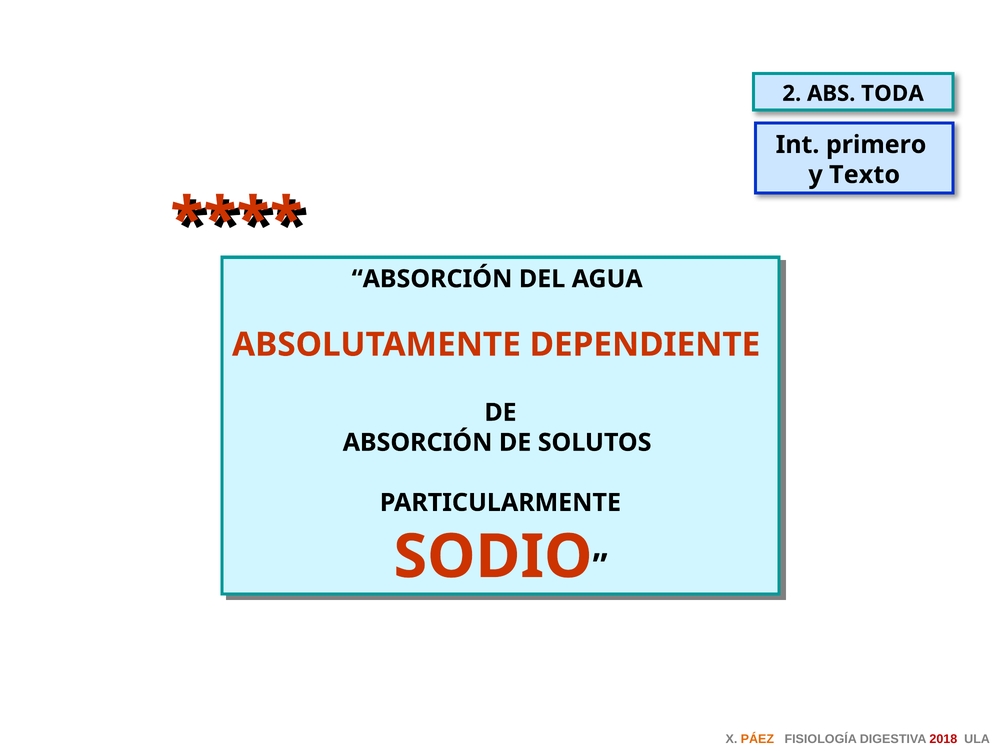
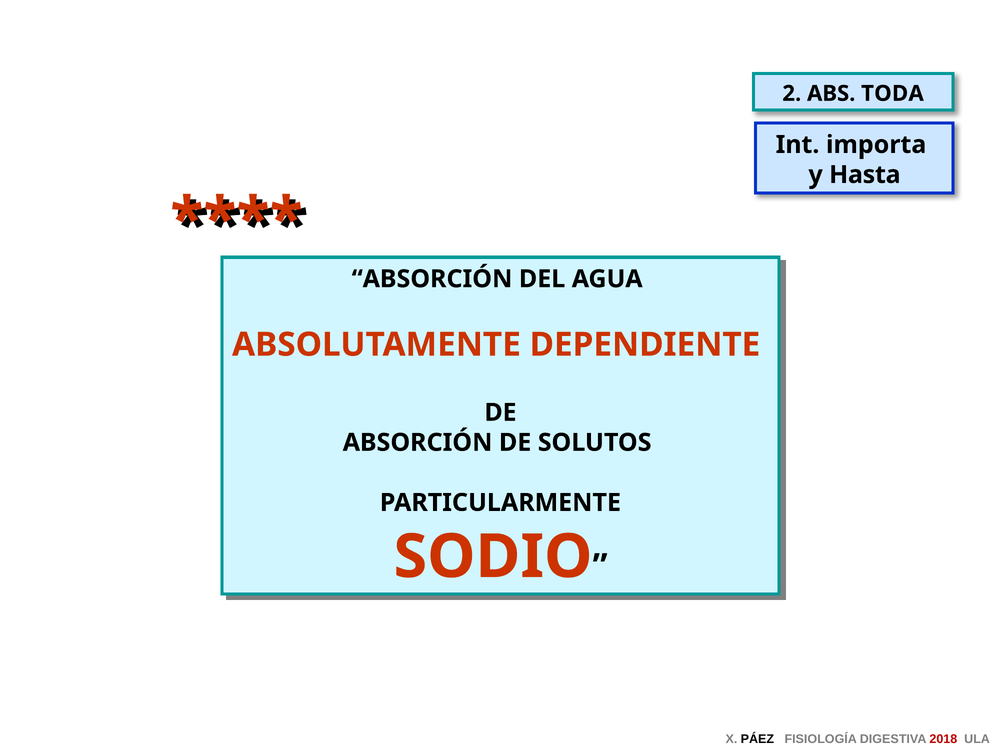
primero: primero -> importa
Texto: Texto -> Hasta
PÁEZ colour: orange -> black
